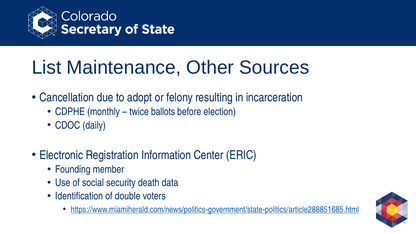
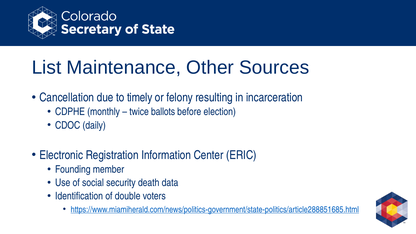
adopt: adopt -> timely
